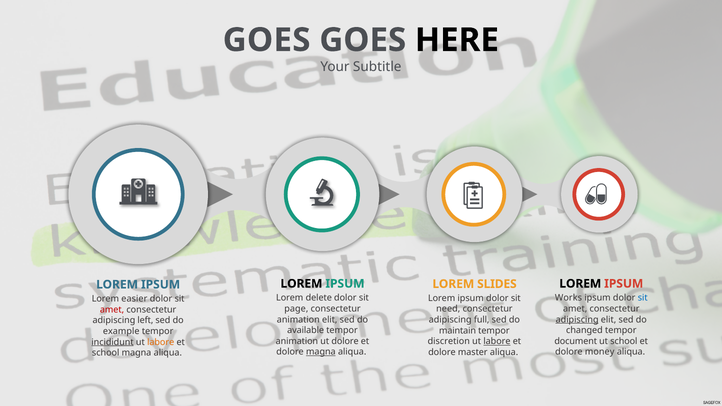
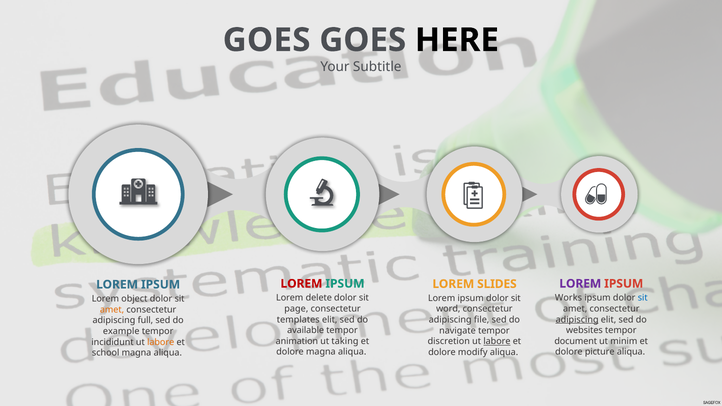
LOREM at (301, 284) colour: black -> red
LOREM at (580, 284) colour: black -> purple
easier: easier -> object
need: need -> word
amet at (112, 310) colour: red -> orange
animation at (298, 320): animation -> templates
full: full -> file
left: left -> full
changed: changed -> websites
maintain: maintain -> navigate
ut dolore: dolore -> taking
ut school: school -> minim
incididunt underline: present -> none
magna at (321, 352) underline: present -> none
money: money -> picture
master: master -> modify
